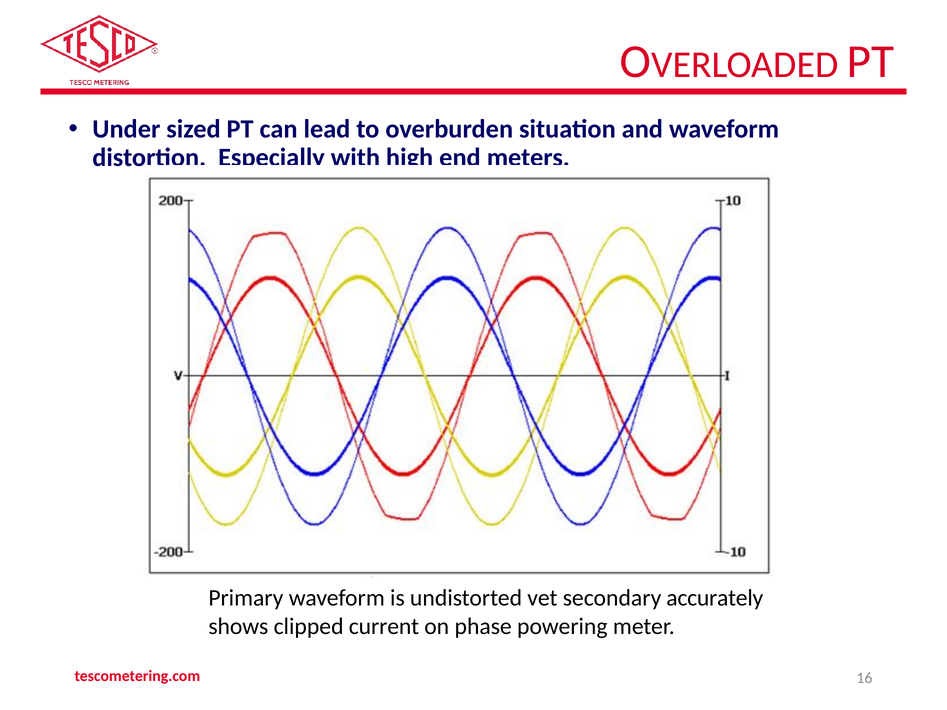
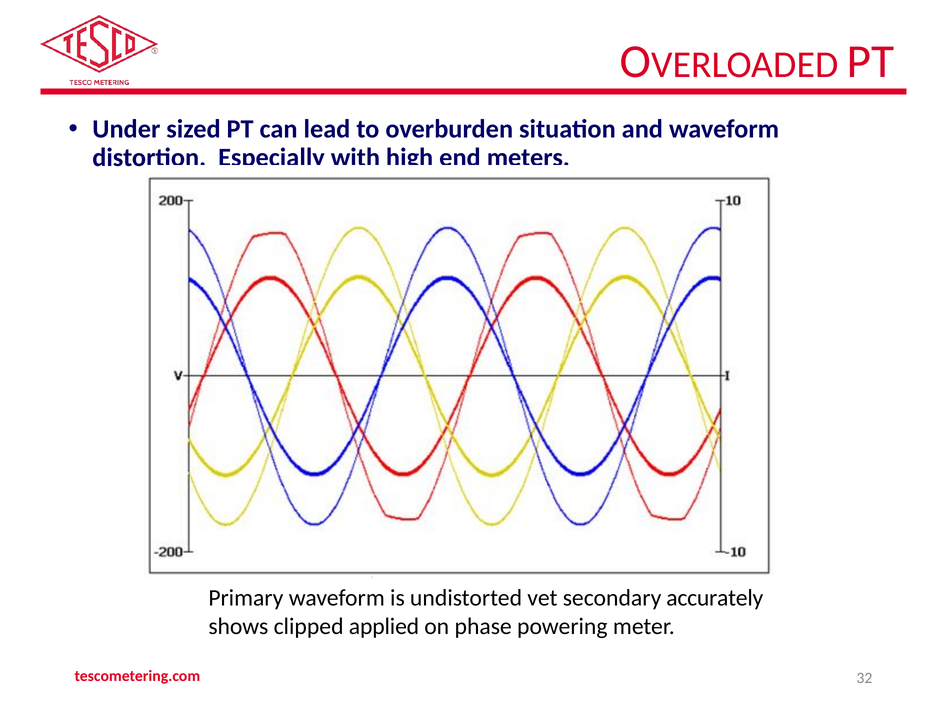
current: current -> applied
16: 16 -> 32
